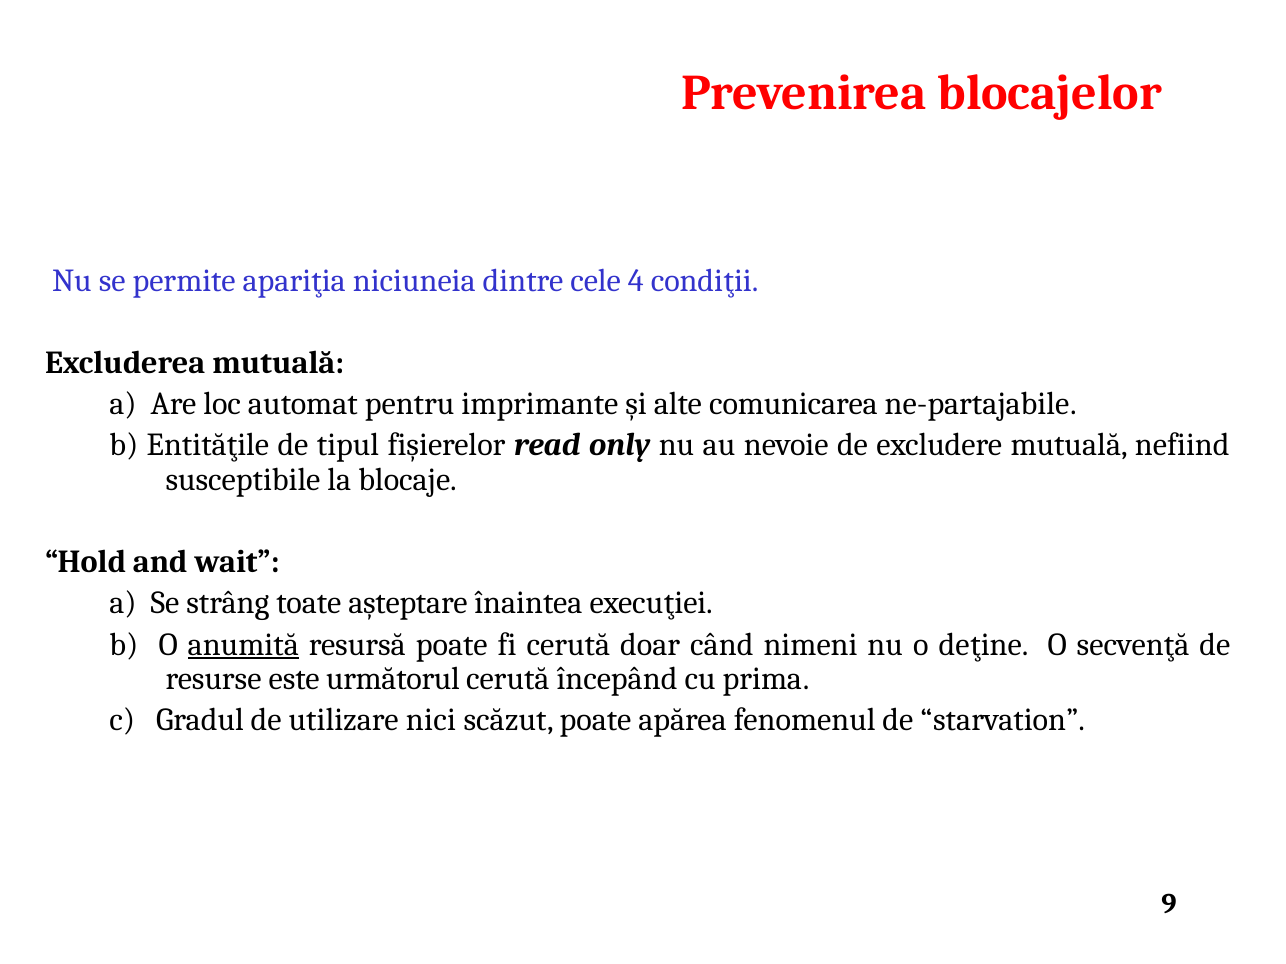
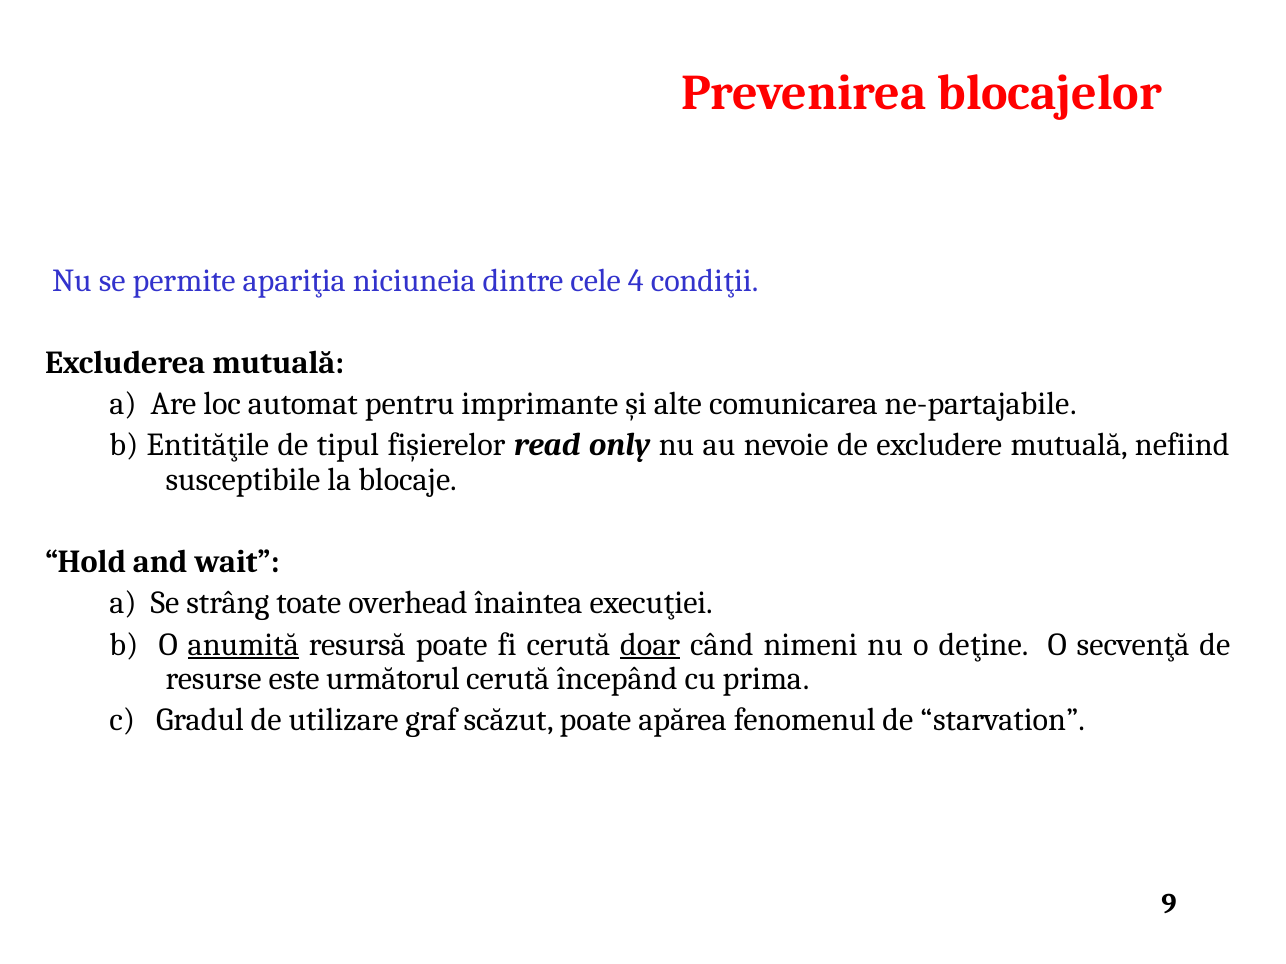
aşteptare: aşteptare -> overhead
doar underline: none -> present
nici: nici -> graf
